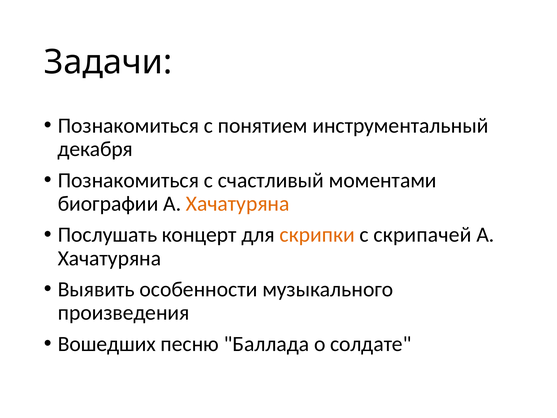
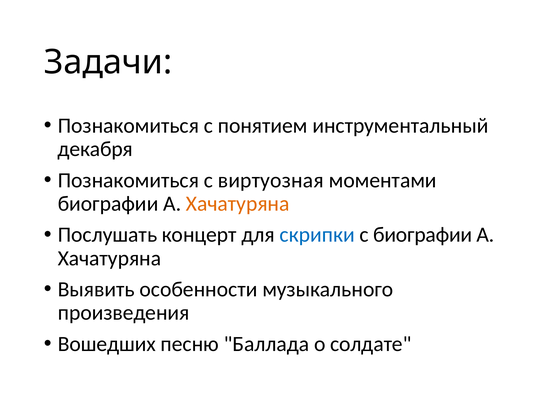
счастливый: счастливый -> виртуозная
скрипки colour: orange -> blue
с скрипачей: скрипачей -> биографии
